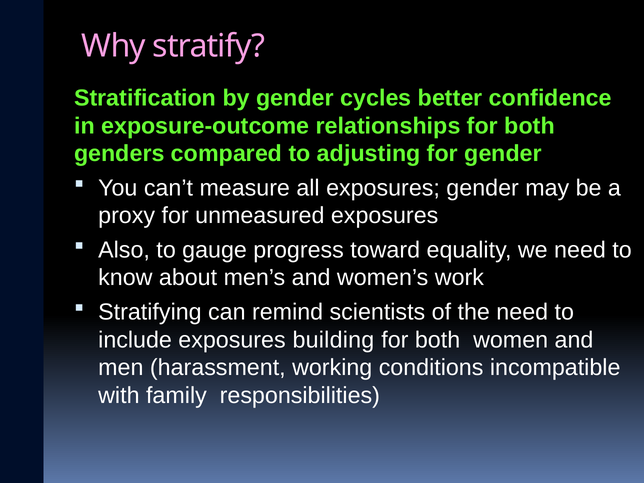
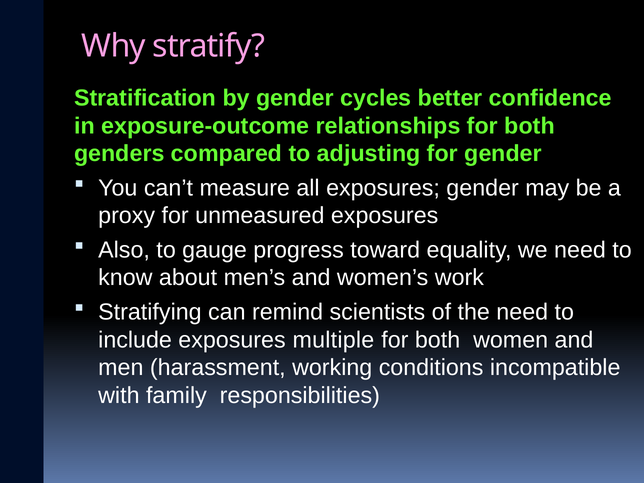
building: building -> multiple
